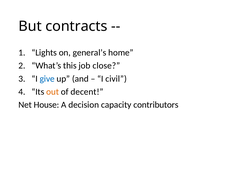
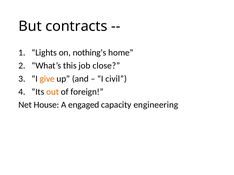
general’s: general’s -> nothing’s
give colour: blue -> orange
decent: decent -> foreign
decision: decision -> engaged
contributors: contributors -> engineering
